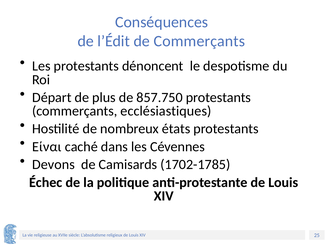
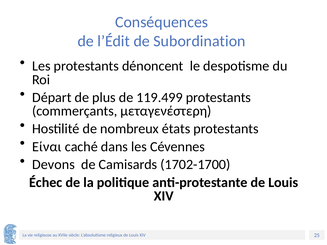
de Commerçants: Commerçants -> Subordination
857.750: 857.750 -> 119.499
ecclésiastiques: ecclésiastiques -> μεταγενέστερη
1702-1785: 1702-1785 -> 1702-1700
